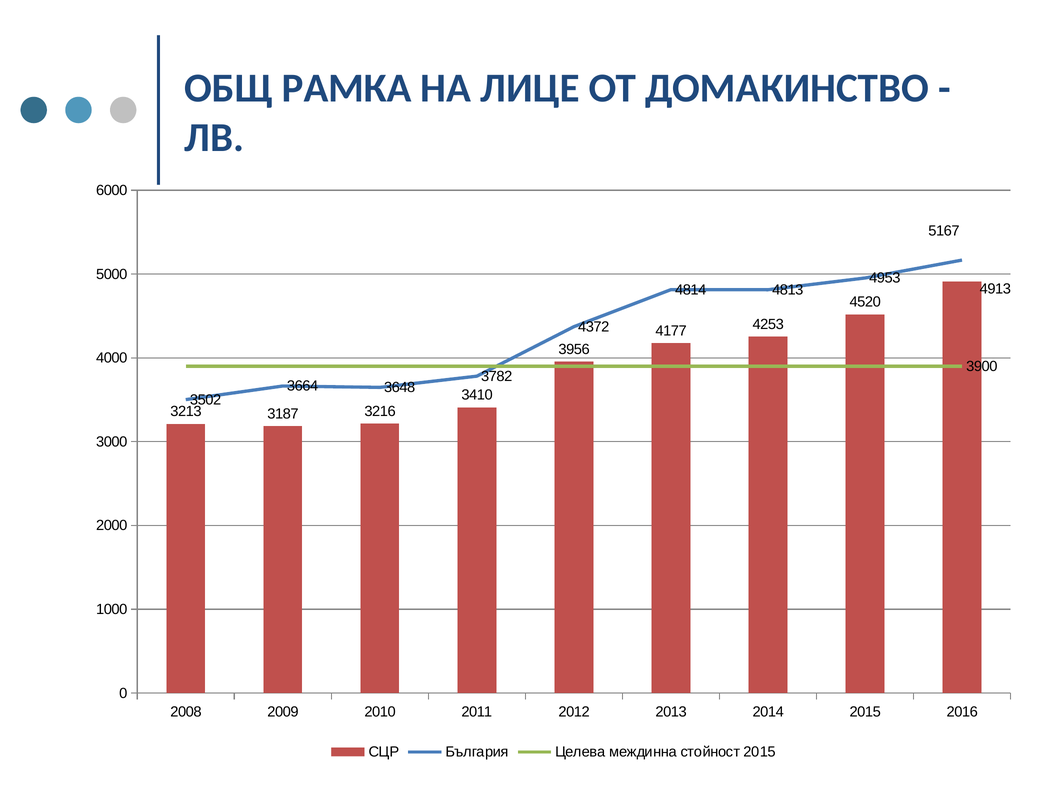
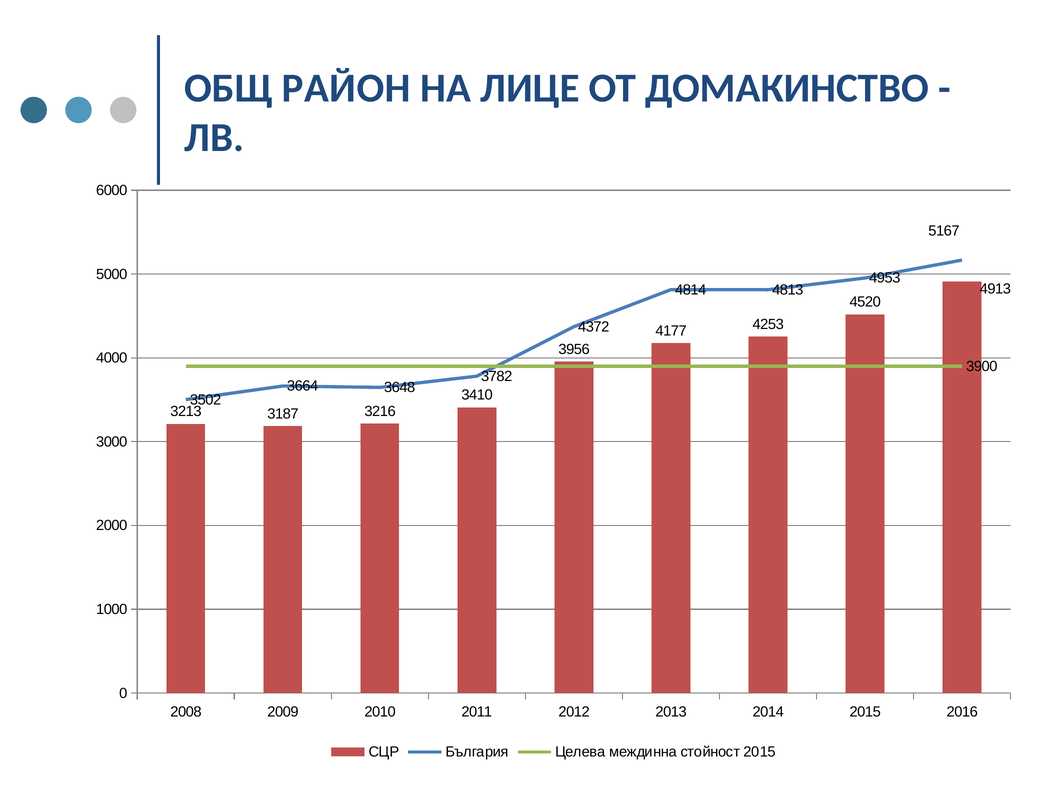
РАМКА: РАМКА -> РАЙОН
